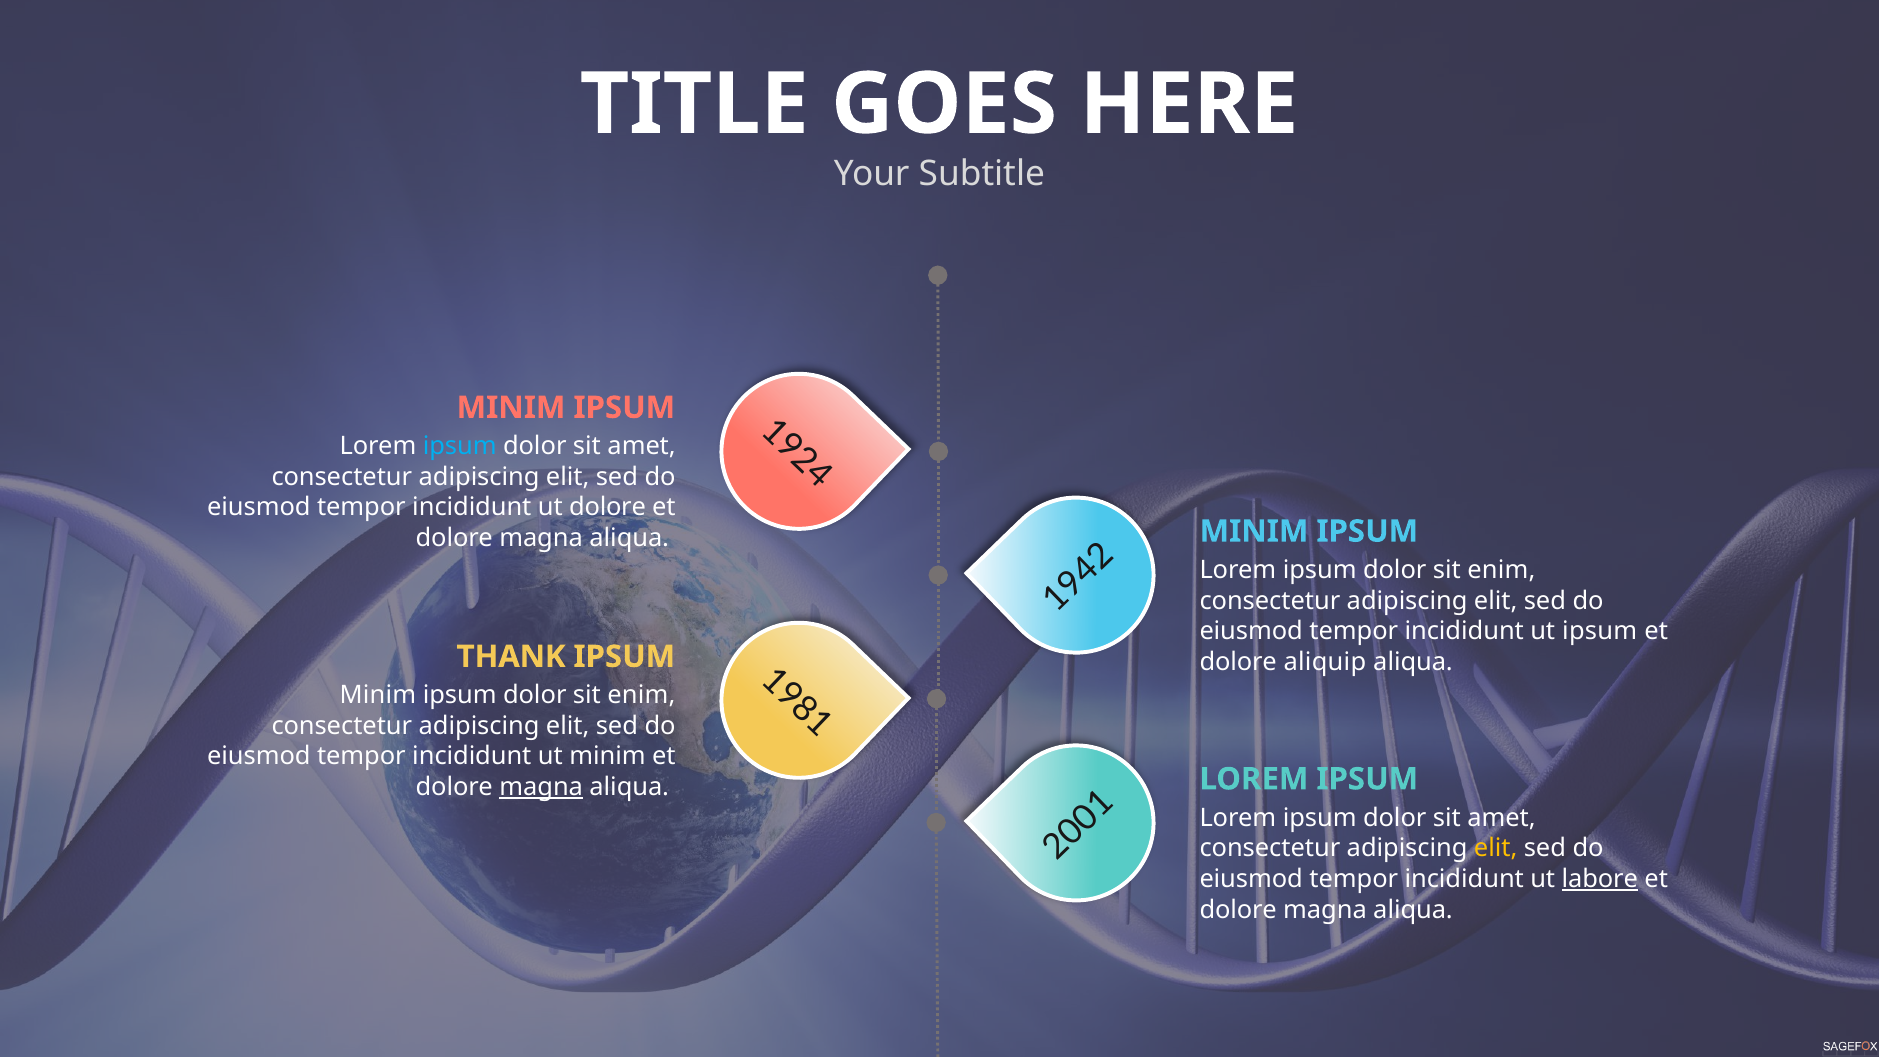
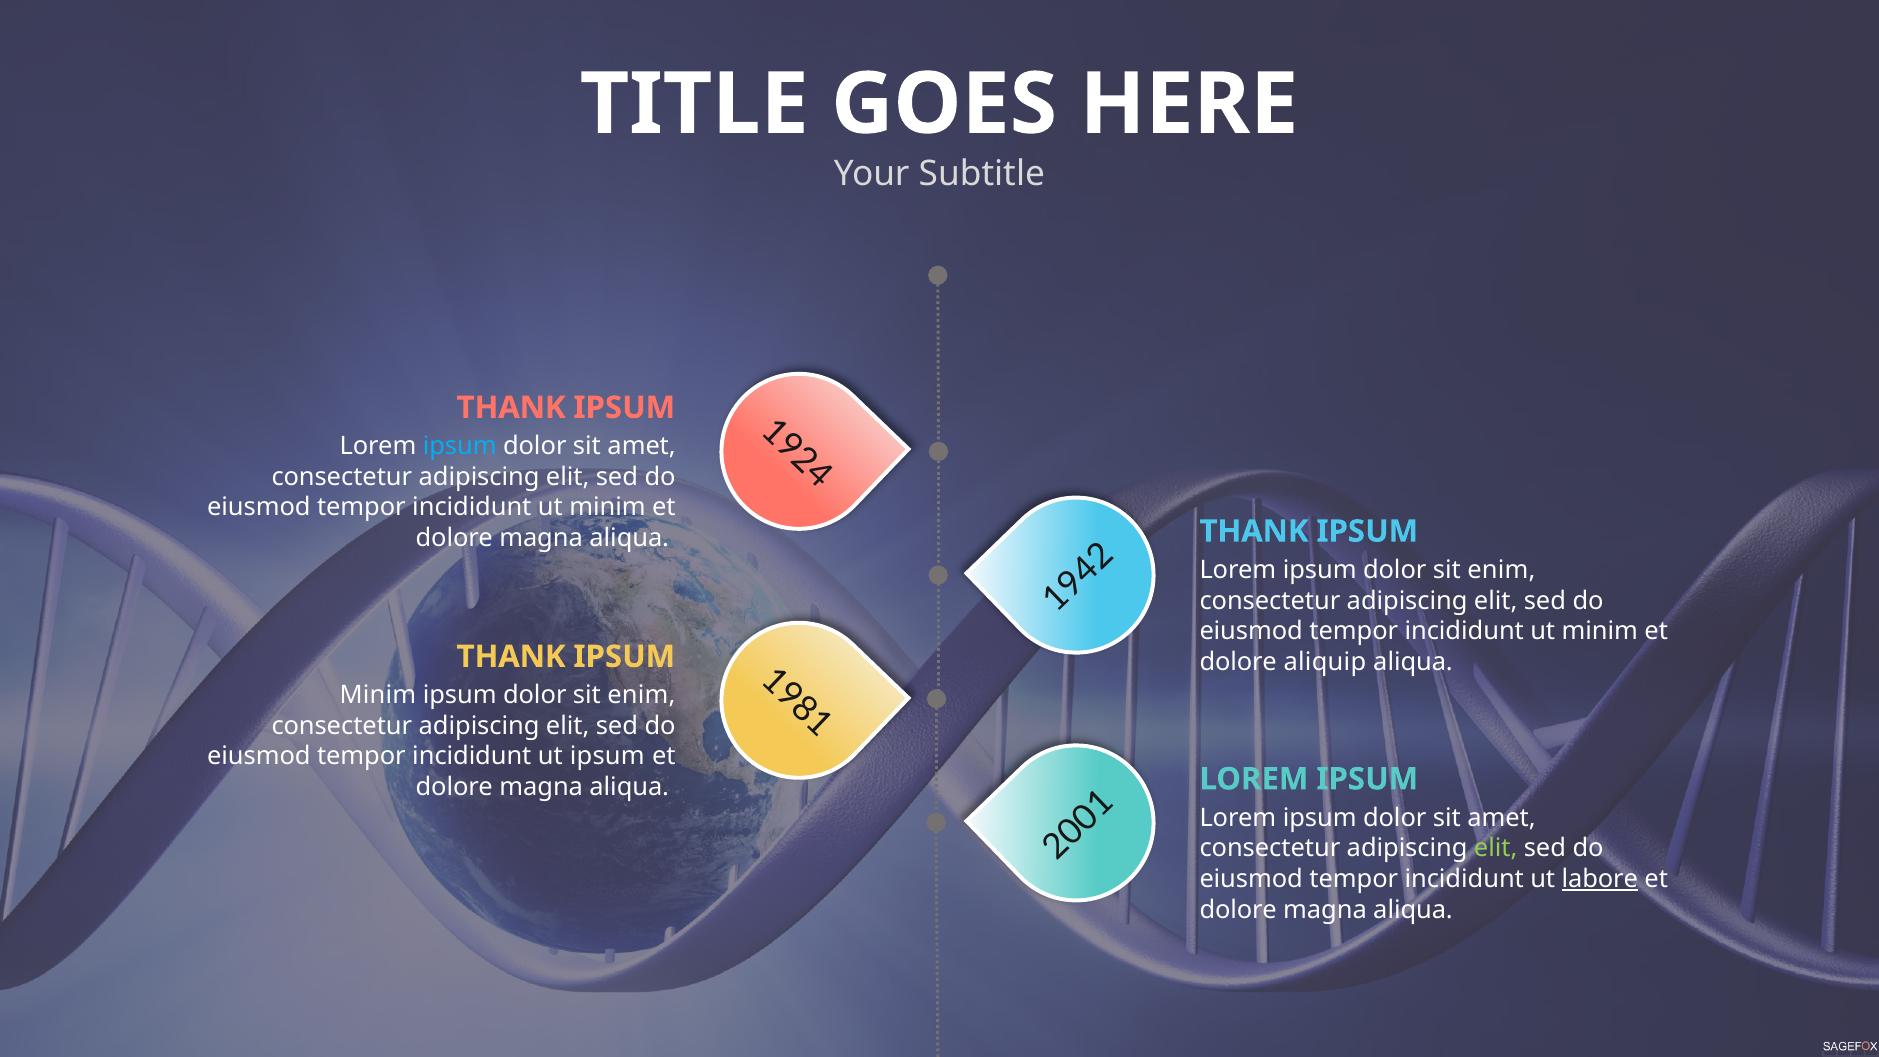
MINIM at (511, 408): MINIM -> THANK
dolore at (608, 508): dolore -> minim
MINIM at (1254, 531): MINIM -> THANK
ipsum at (1600, 631): ipsum -> minim
ut minim: minim -> ipsum
magna at (541, 787) underline: present -> none
elit at (1496, 848) colour: yellow -> light green
